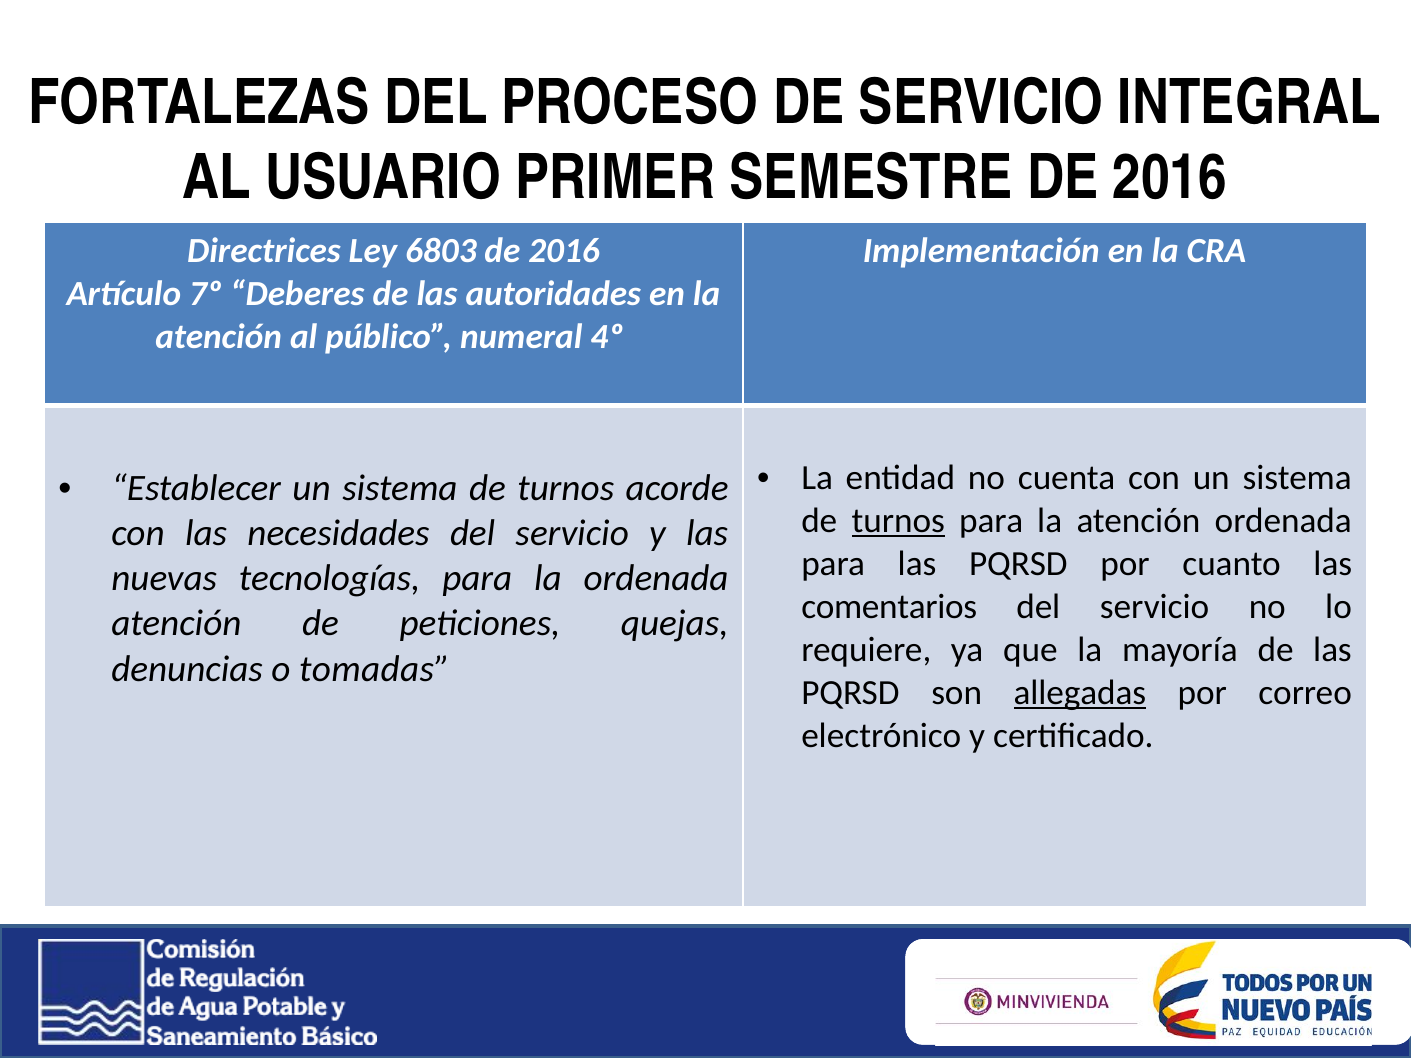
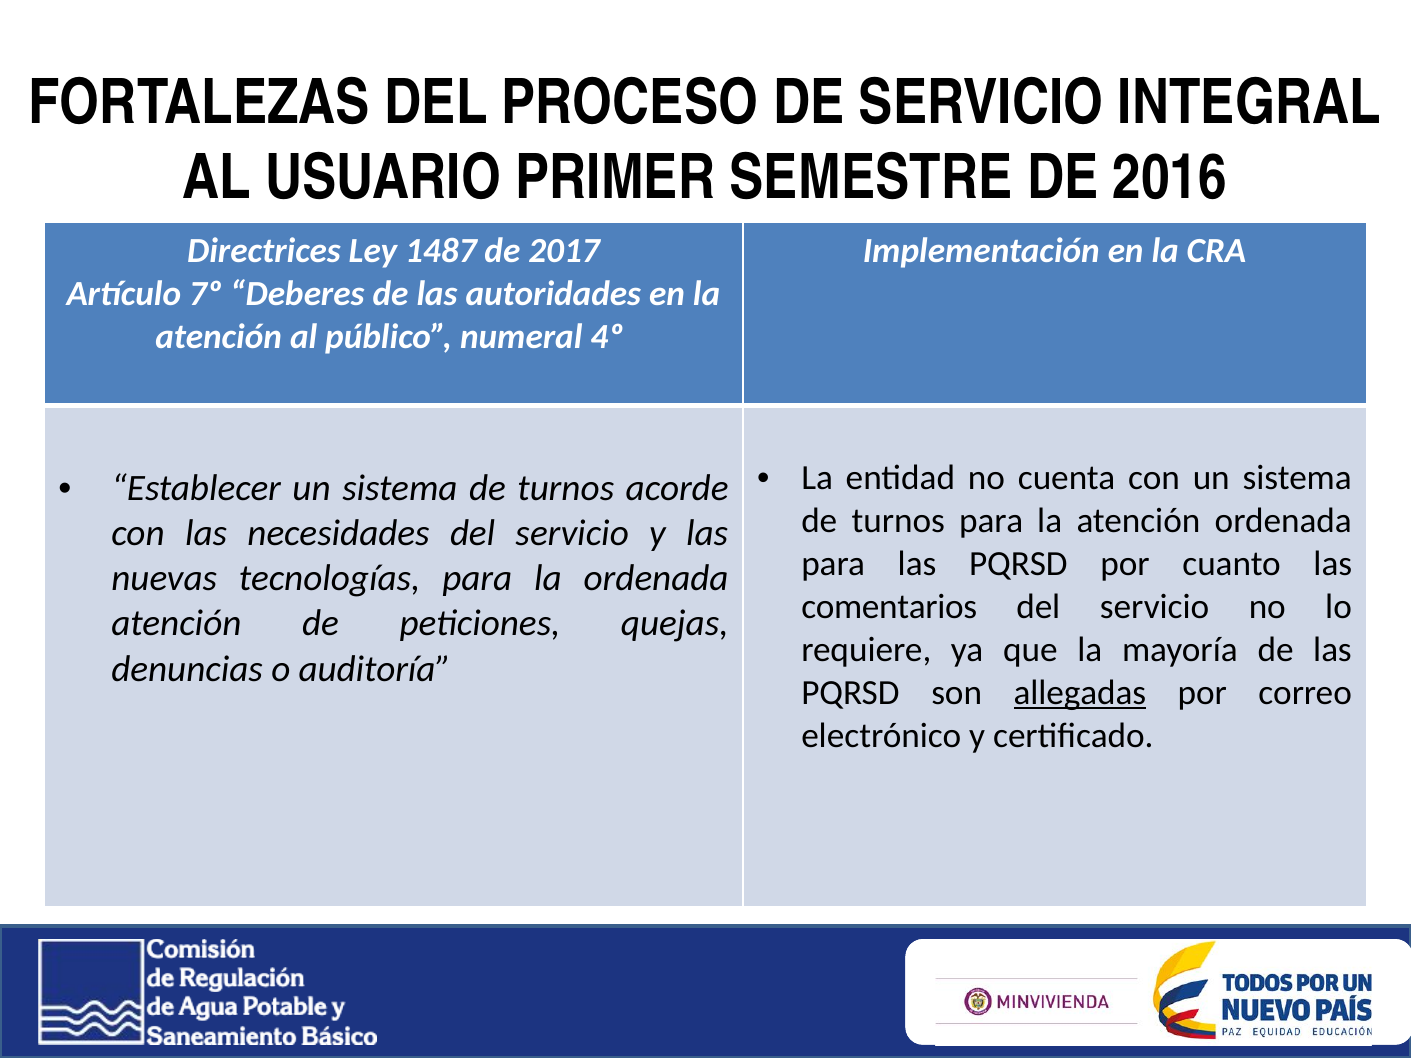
6803: 6803 -> 1487
2016 at (564, 251): 2016 -> 2017
turnos at (898, 521) underline: present -> none
tomadas: tomadas -> auditoría
